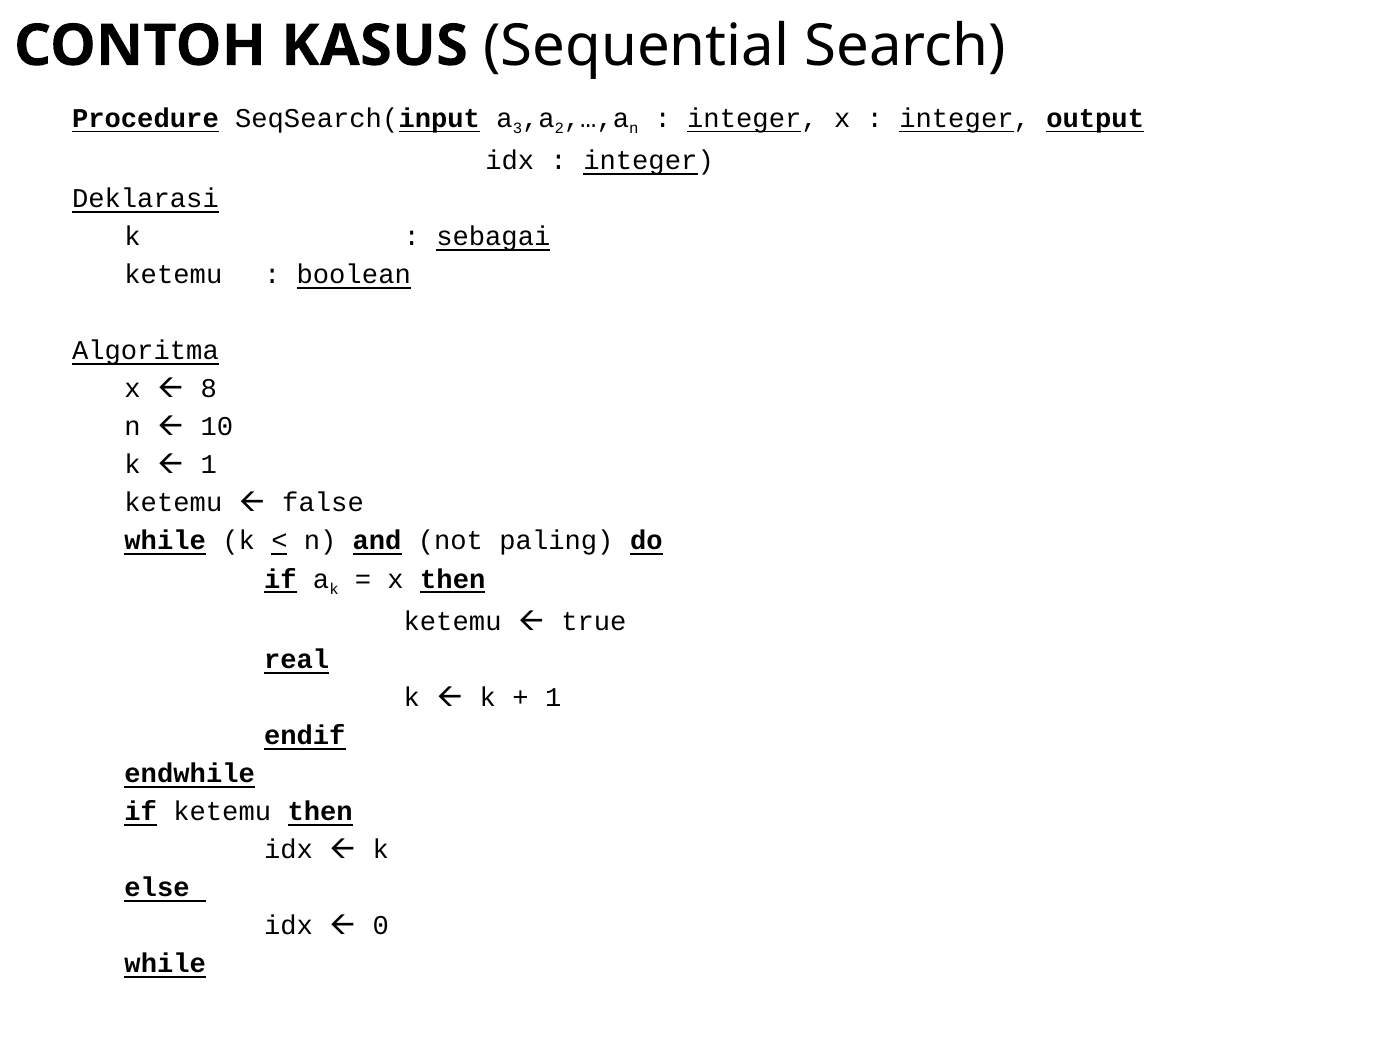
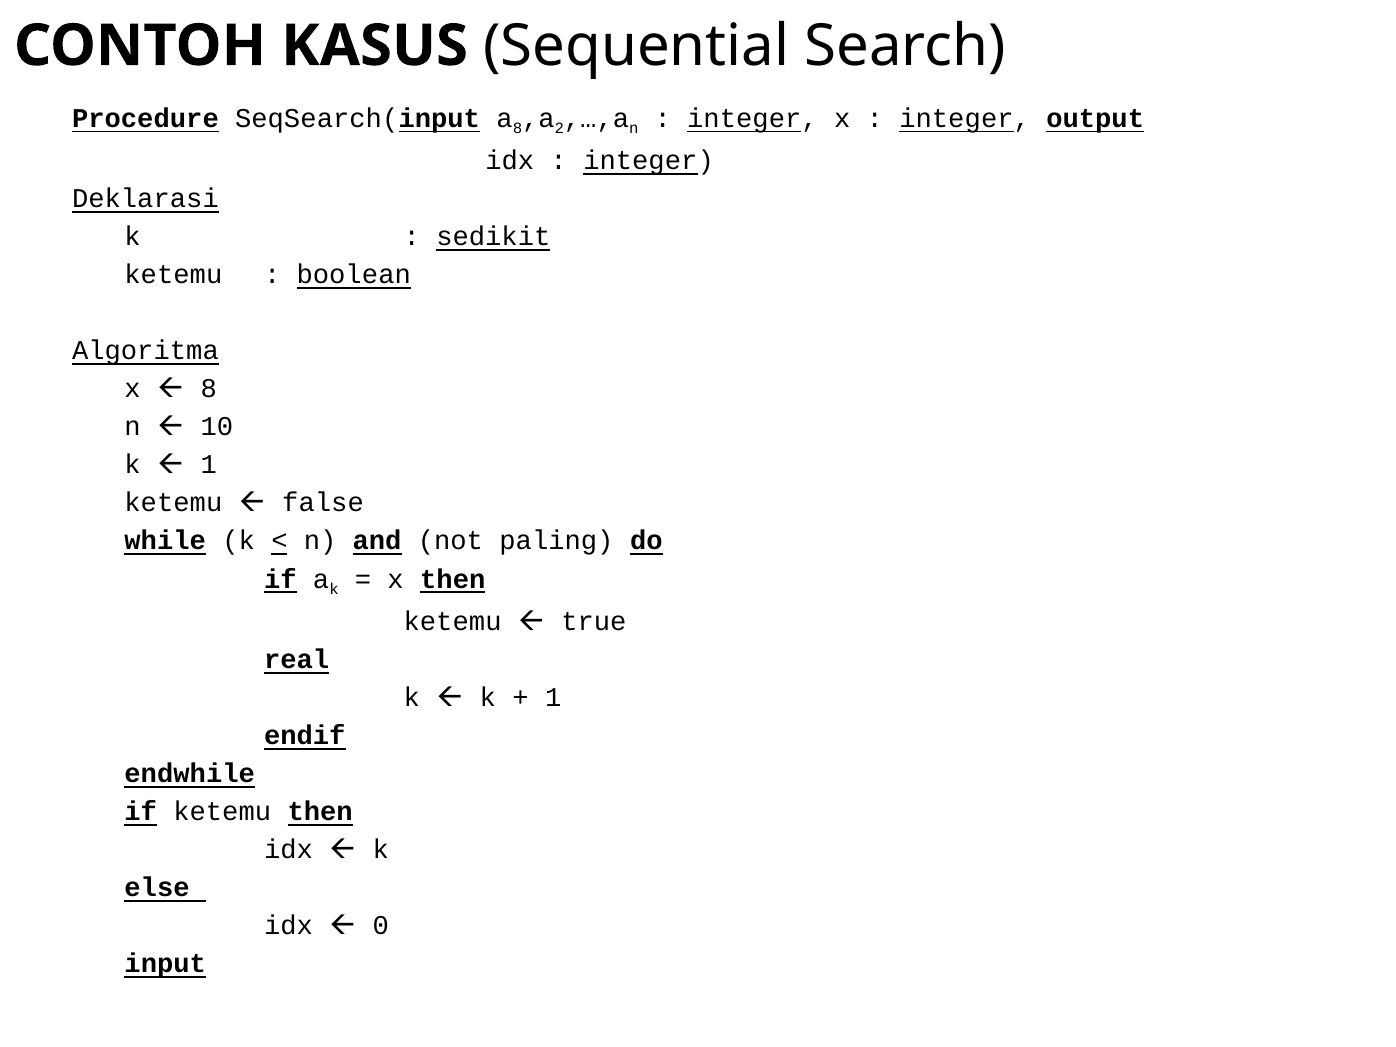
3 at (518, 129): 3 -> 8
sebagai: sebagai -> sedikit
while at (165, 964): while -> input
